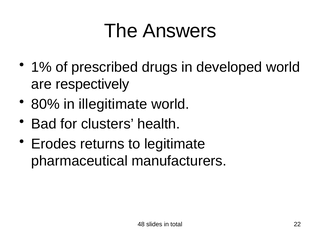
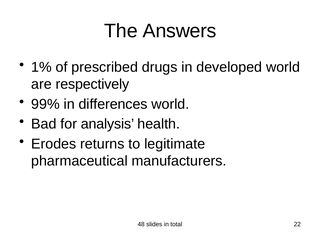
80%: 80% -> 99%
illegitimate: illegitimate -> differences
clusters: clusters -> analysis
